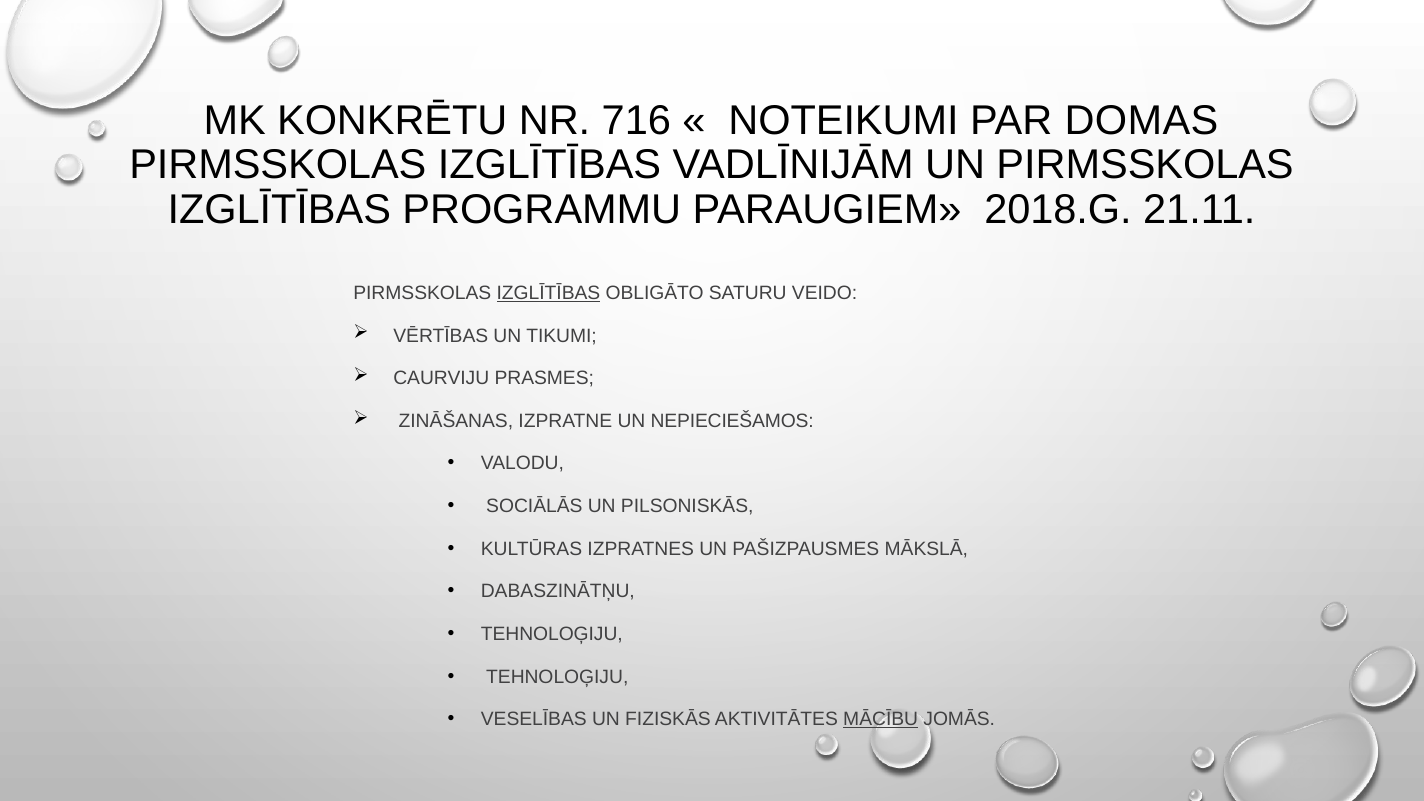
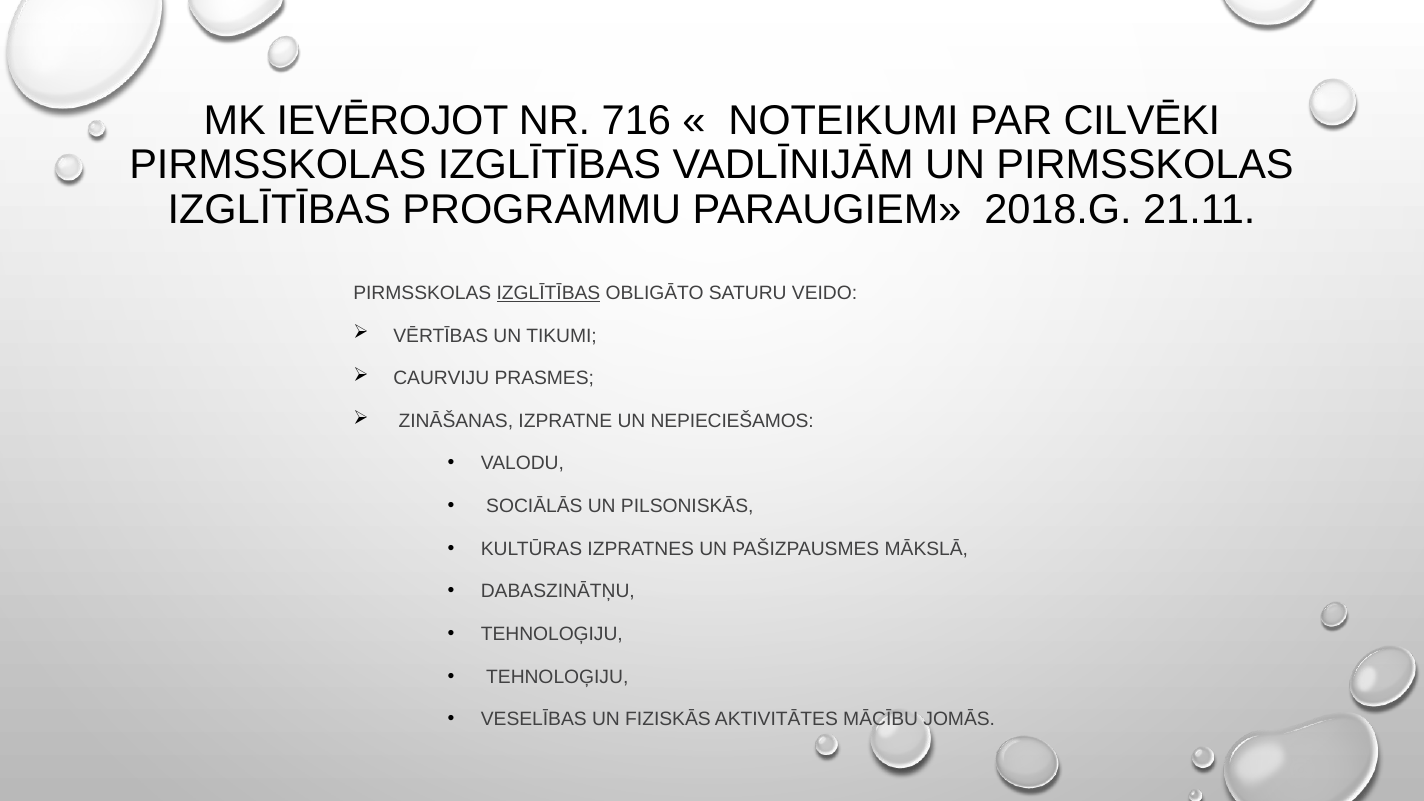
KONKRĒTU: KONKRĒTU -> IEVĒROJOT
DOMAS: DOMAS -> CILVĒKI
MĀCĪBU underline: present -> none
